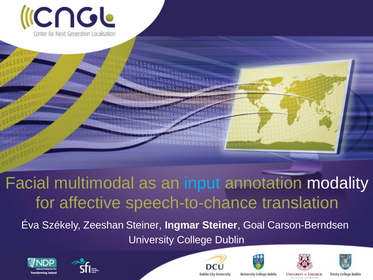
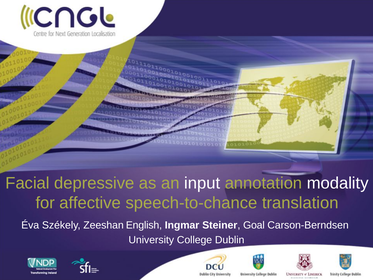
multimodal: multimodal -> depressive
input colour: light blue -> white
Zeeshan Steiner: Steiner -> English
